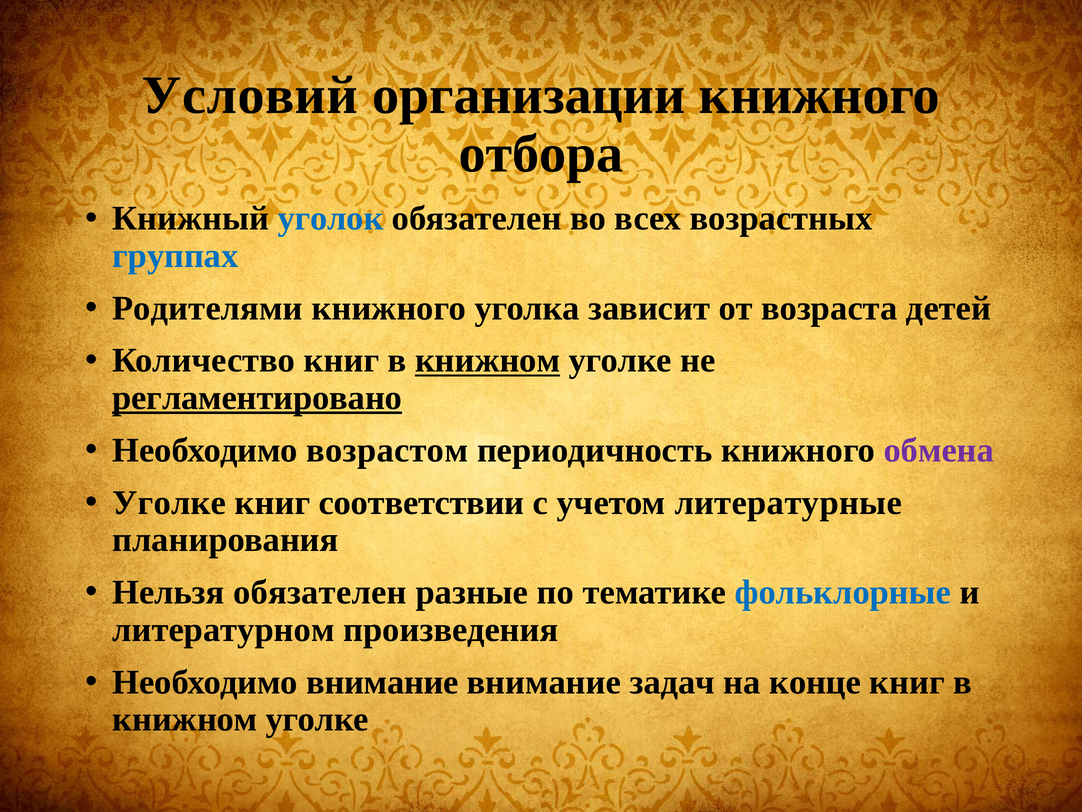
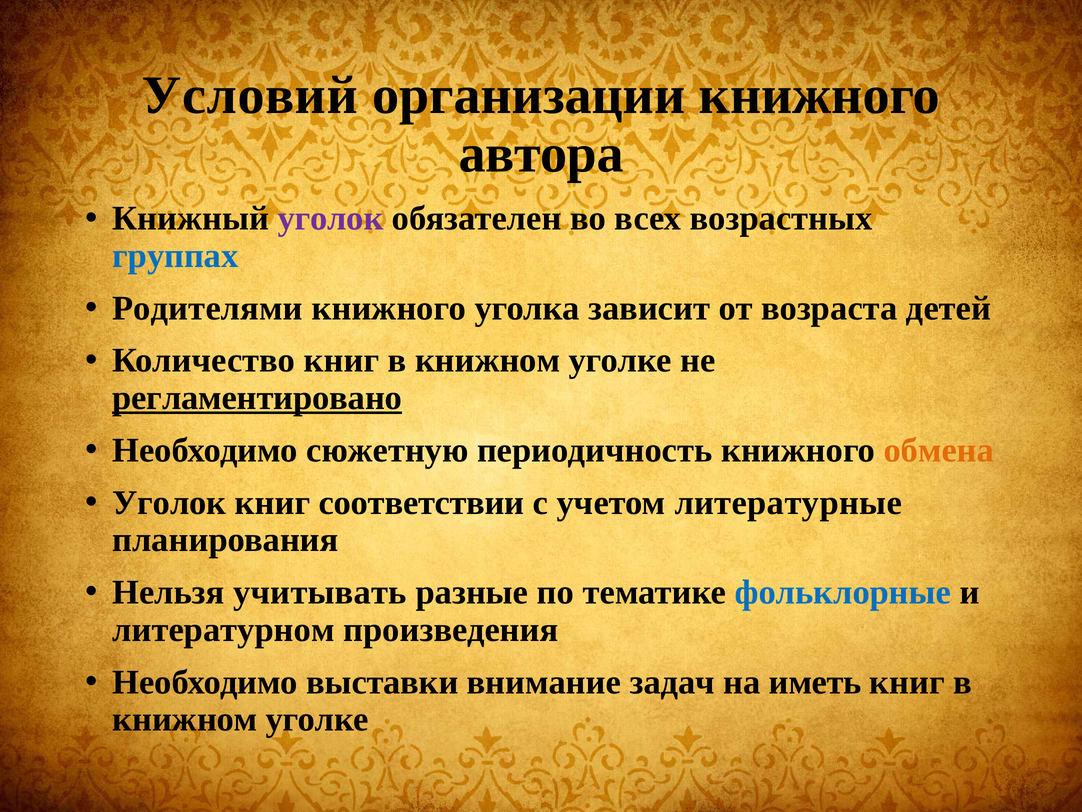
отбора: отбора -> автора
уголок at (331, 218) colour: blue -> purple
книжном at (488, 360) underline: present -> none
возрастом: возрастом -> сюжетную
обмена colour: purple -> orange
Уголке at (169, 502): Уголке -> Уголок
Нельзя обязателен: обязателен -> учитывать
Необходимо внимание: внимание -> выставки
конце: конце -> иметь
